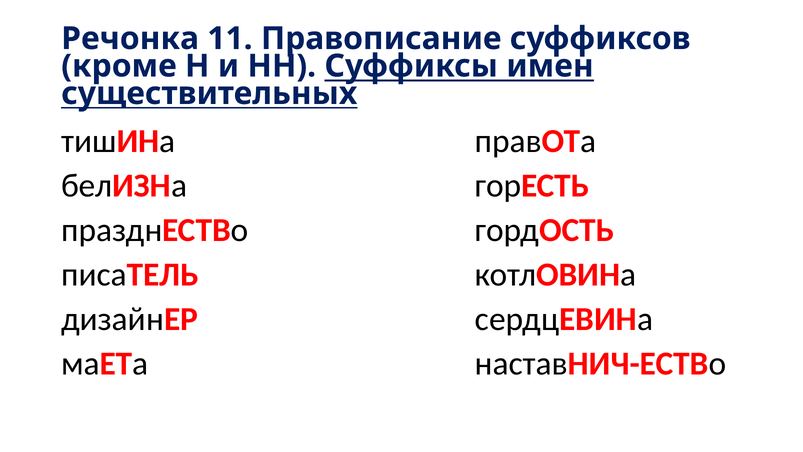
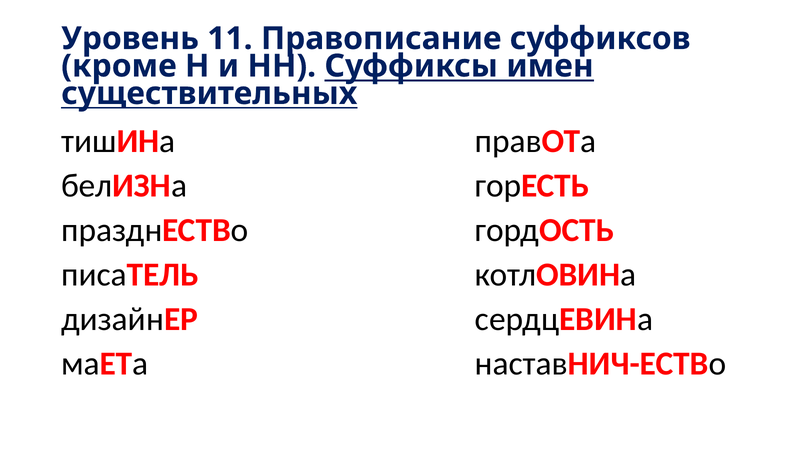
Речонка: Речонка -> Уровень
